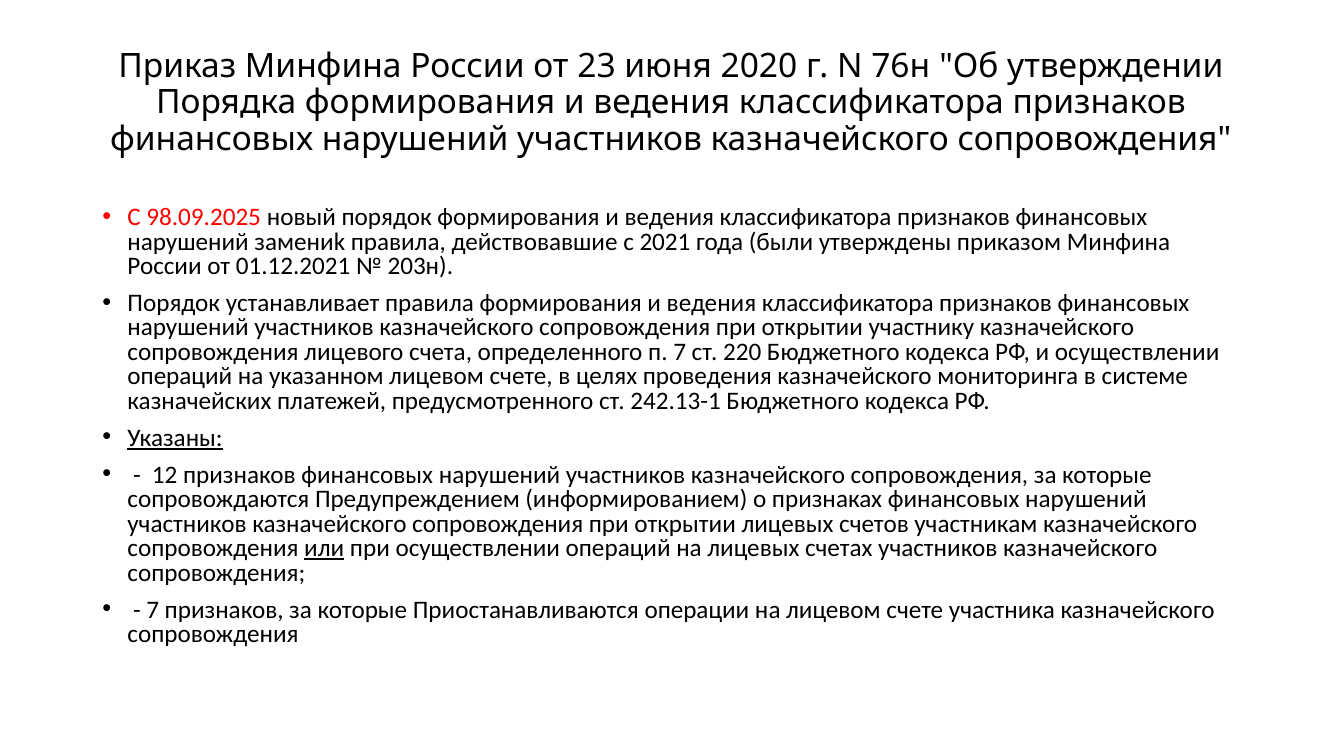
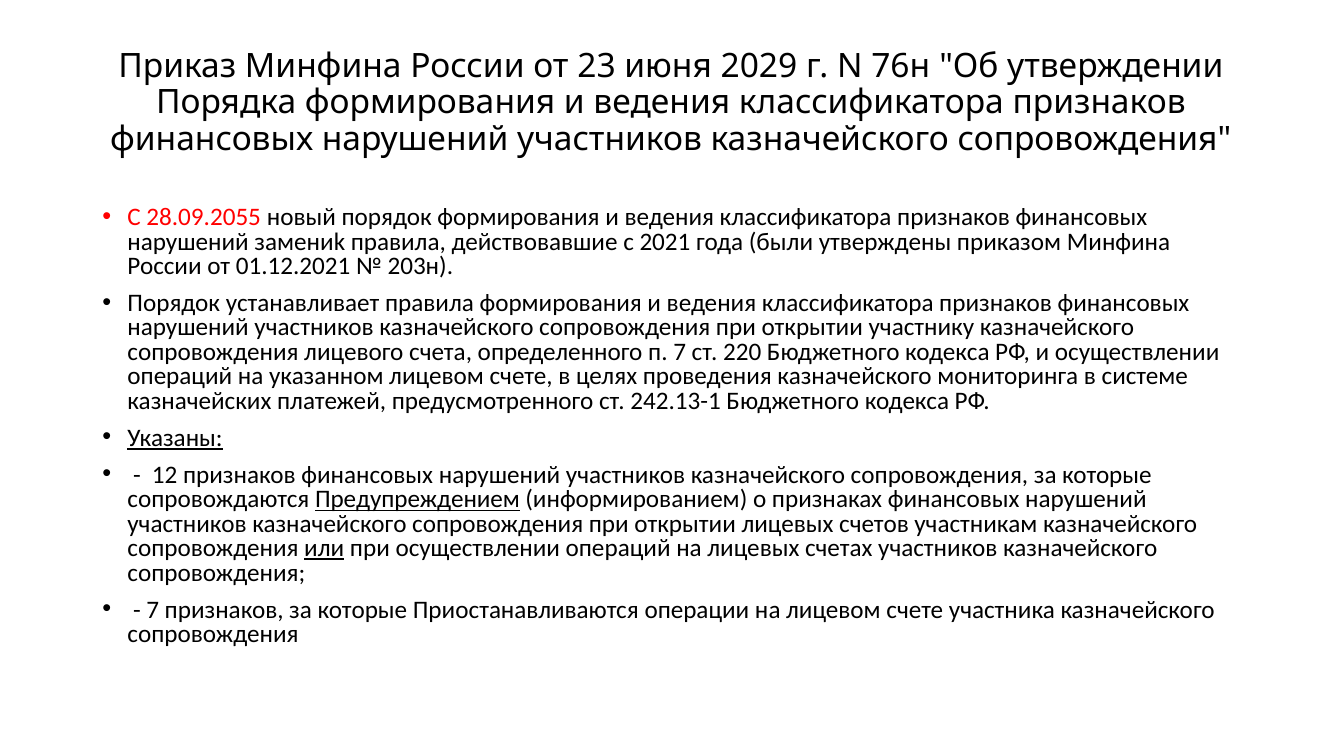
2020: 2020 -> 2029
98.09.2025: 98.09.2025 -> 28.09.2055
Предупреждением underline: none -> present
